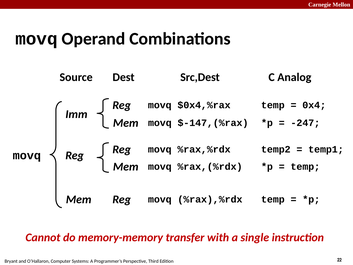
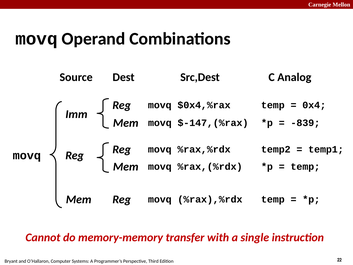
-247: -247 -> -839
